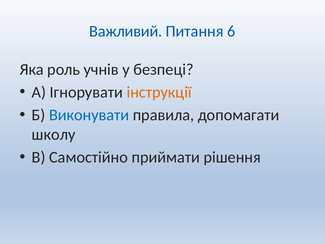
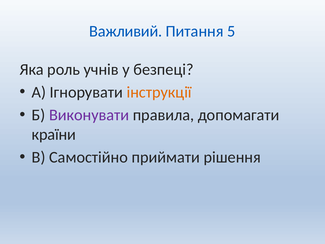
6: 6 -> 5
Виконувати colour: blue -> purple
школу: школу -> країни
